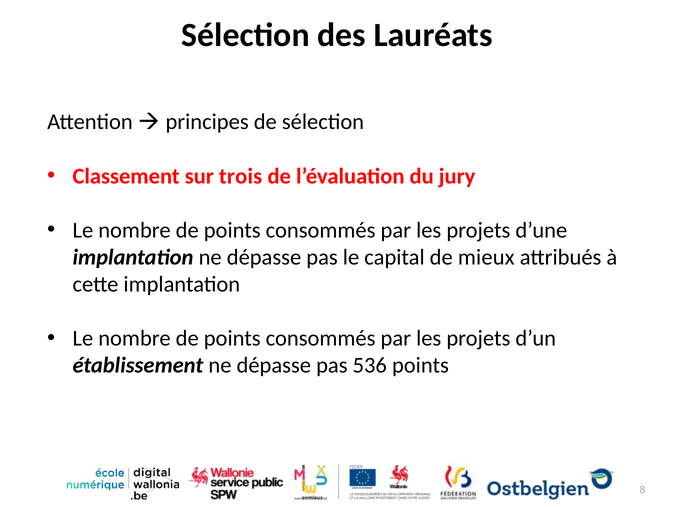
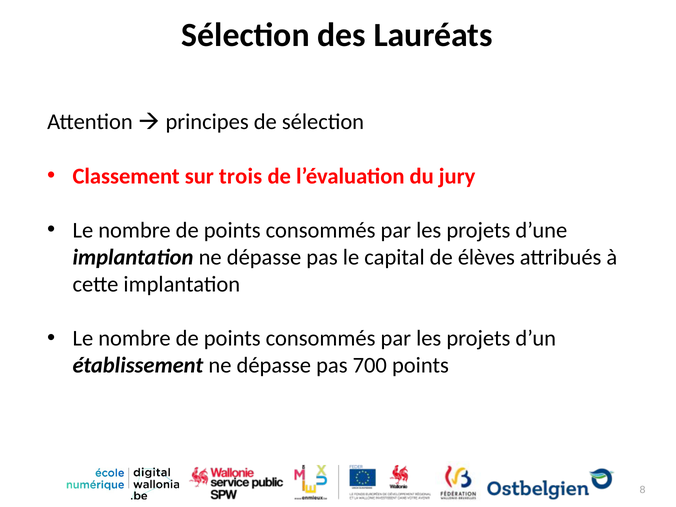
mieux: mieux -> élèves
536: 536 -> 700
